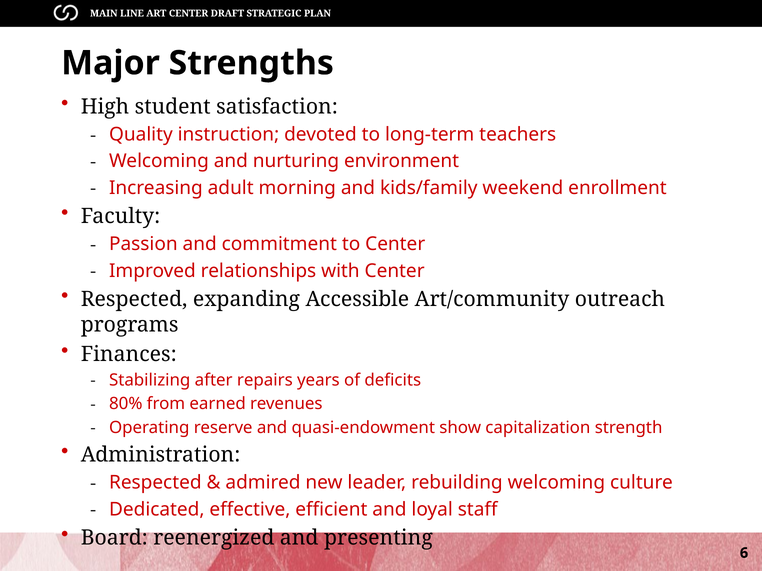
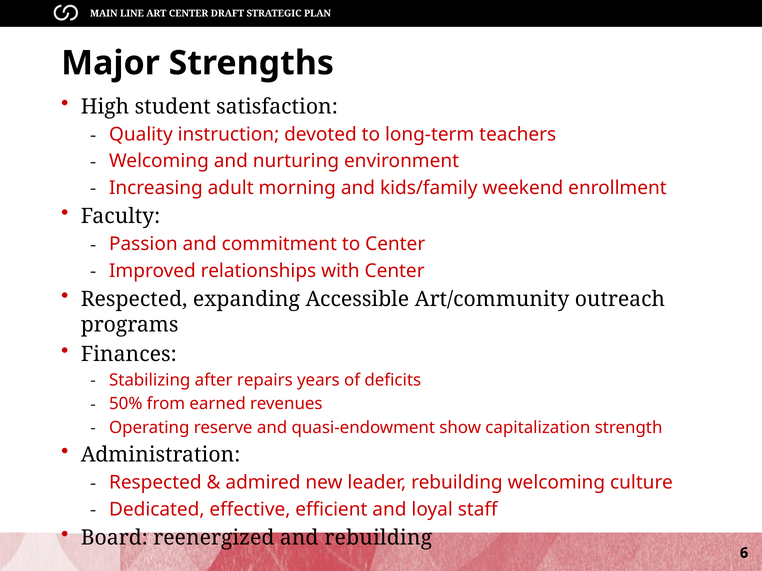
80%: 80% -> 50%
and presenting: presenting -> rebuilding
